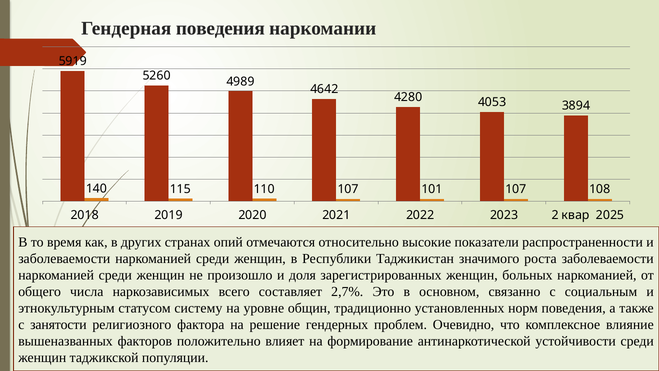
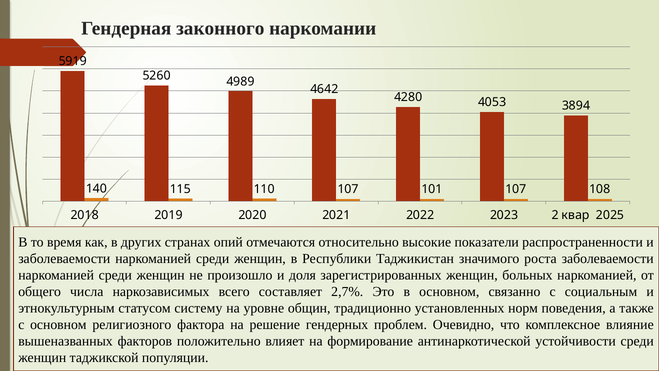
Гендерная поведения: поведения -> законного
с занятости: занятости -> основном
